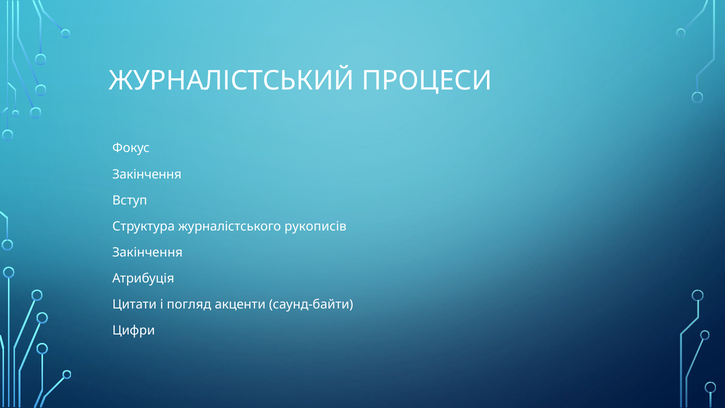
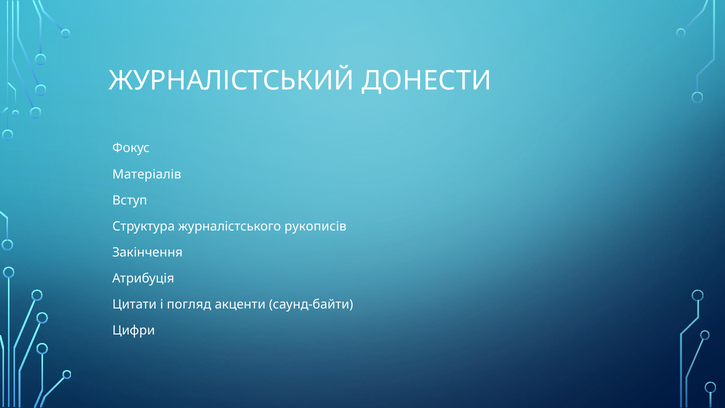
ПРОЦЕСИ: ПРОЦЕСИ -> ДОНЕСТИ
Закінчення at (147, 174): Закінчення -> Матеріалів
